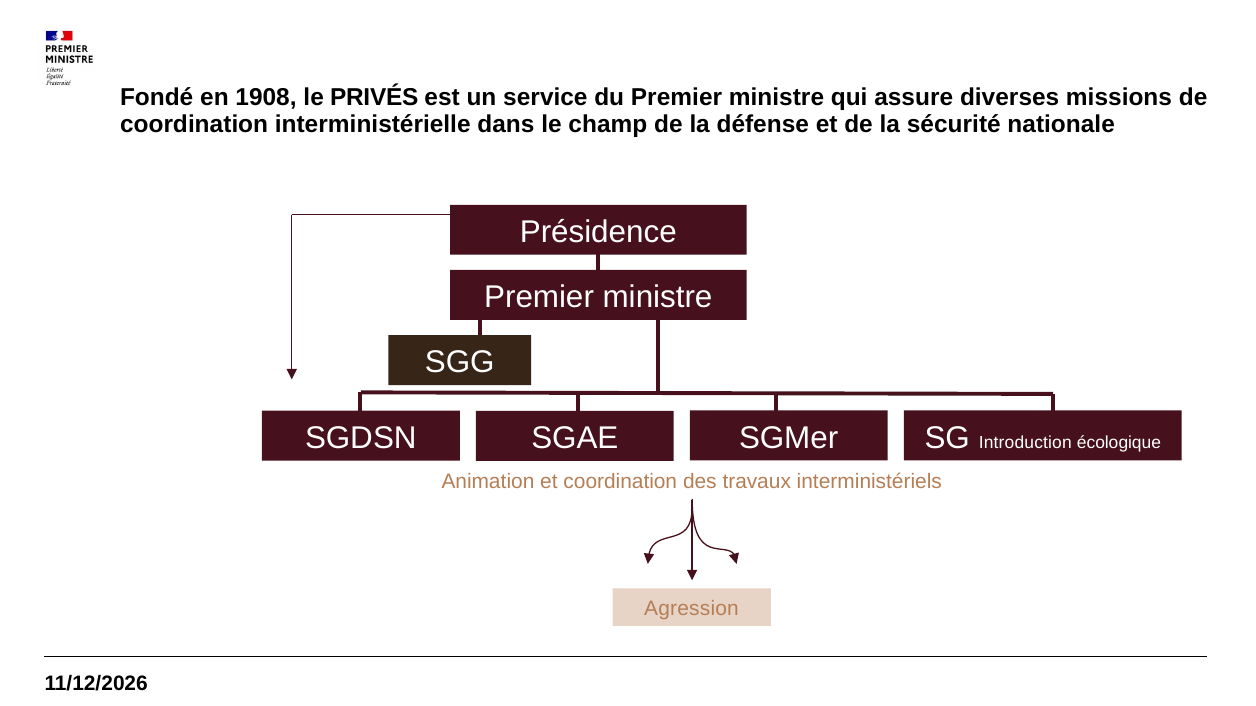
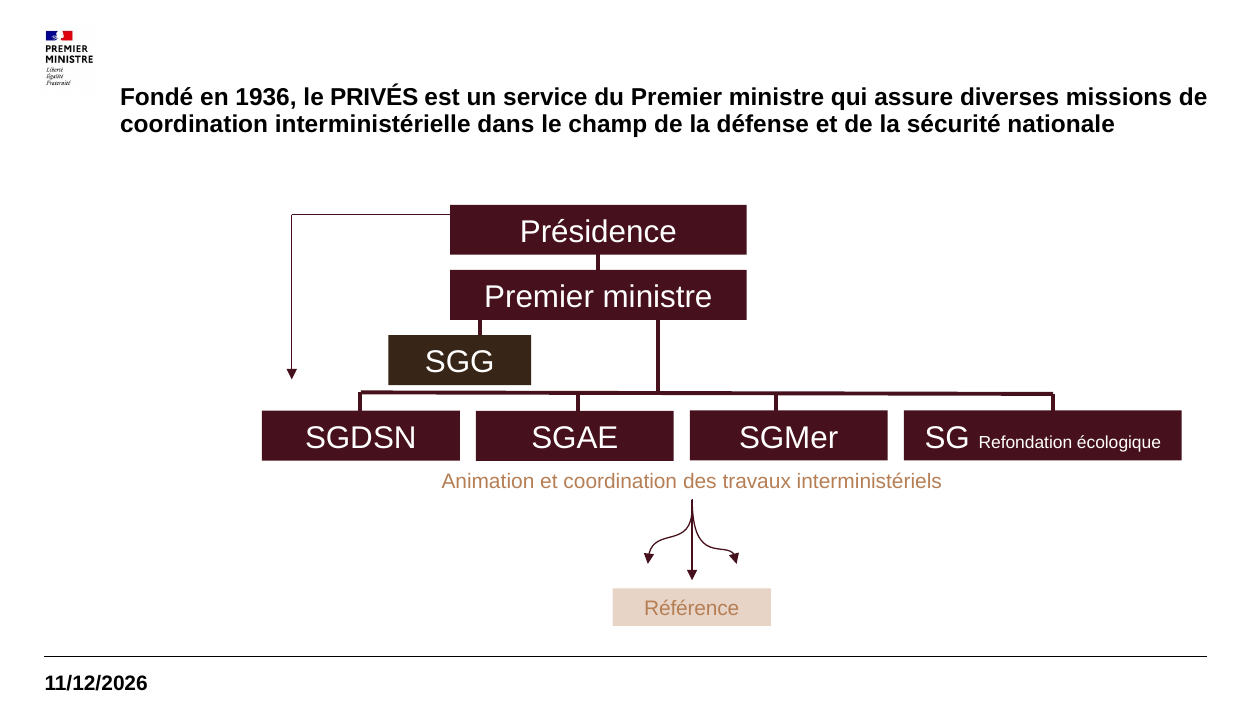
1908: 1908 -> 1936
Introduction: Introduction -> Refondation
Agression: Agression -> Référence
